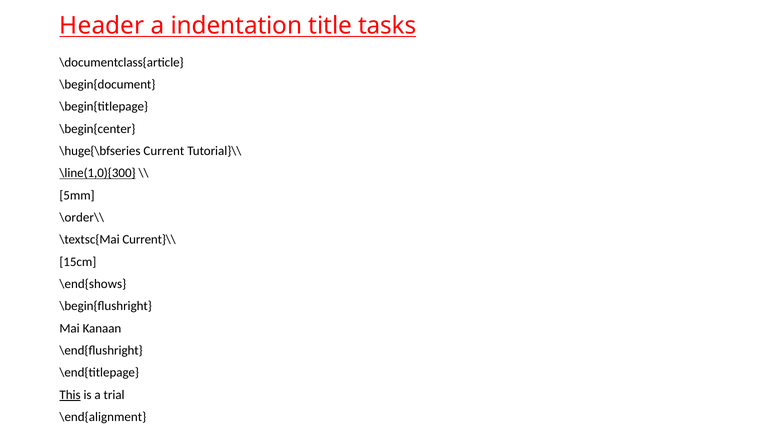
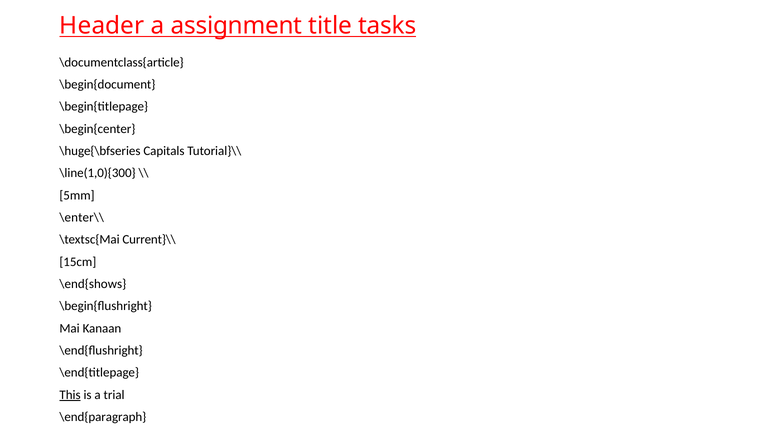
indentation: indentation -> assignment
Current: Current -> Capitals
\line(1,0){300 underline: present -> none
\order\\: \order\\ -> \enter\\
\end{alignment: \end{alignment -> \end{paragraph
